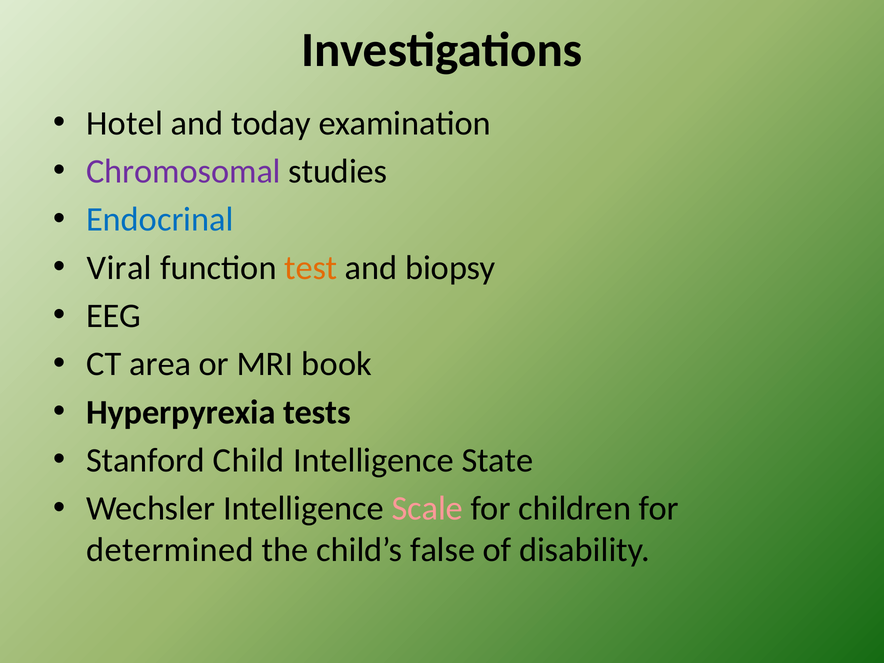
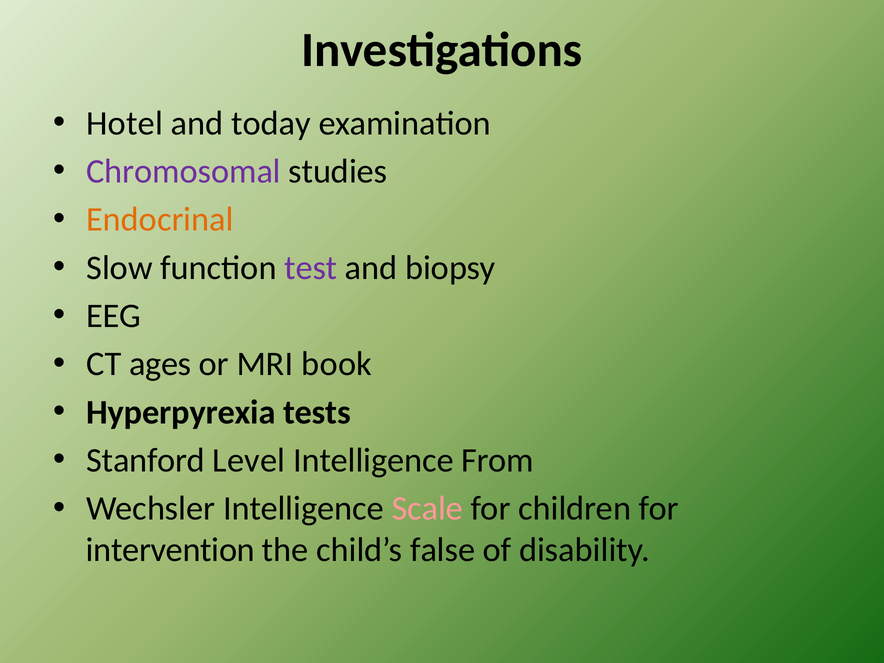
Endocrinal colour: blue -> orange
Viral: Viral -> Slow
test colour: orange -> purple
area: area -> ages
Child: Child -> Level
State: State -> From
determined: determined -> intervention
